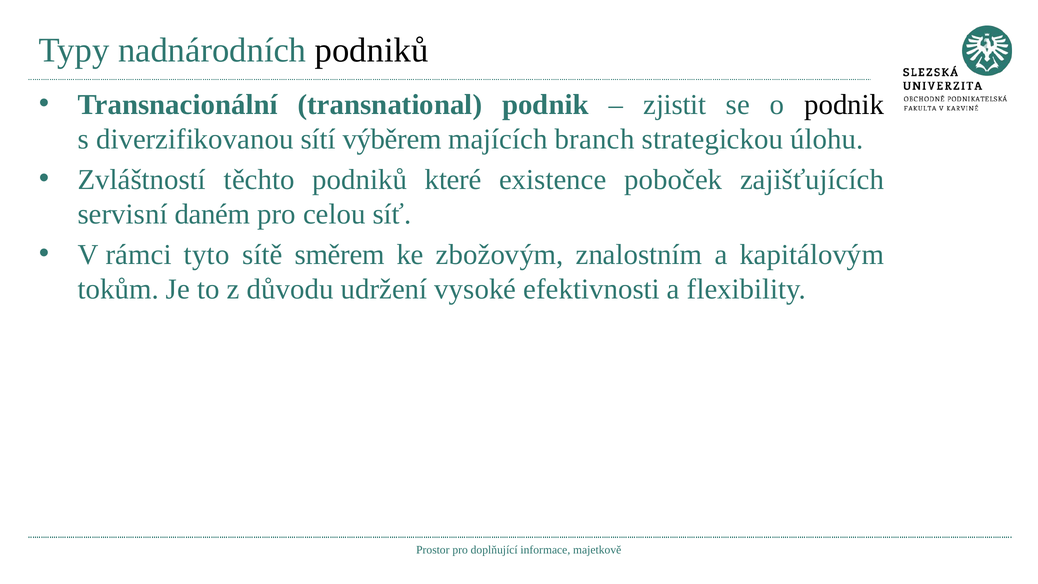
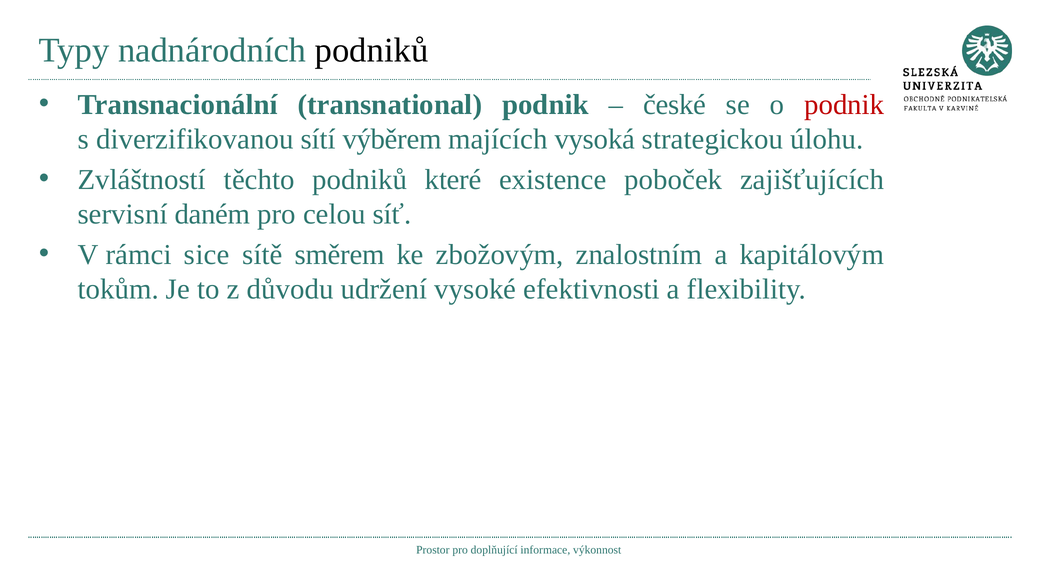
zjistit: zjistit -> české
podnik at (844, 104) colour: black -> red
branch: branch -> vysoká
tyto: tyto -> sice
majetkově: majetkově -> výkonnost
